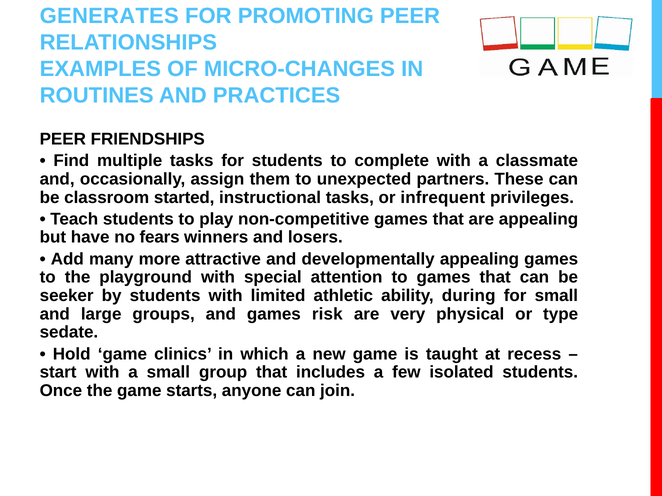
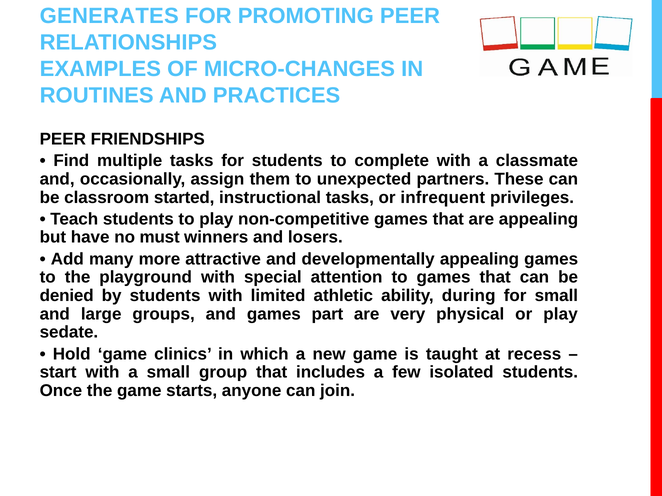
fears: fears -> must
seeker: seeker -> denied
risk: risk -> part
or type: type -> play
